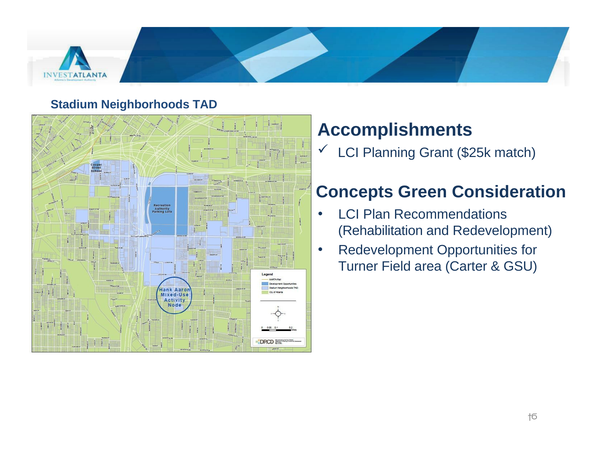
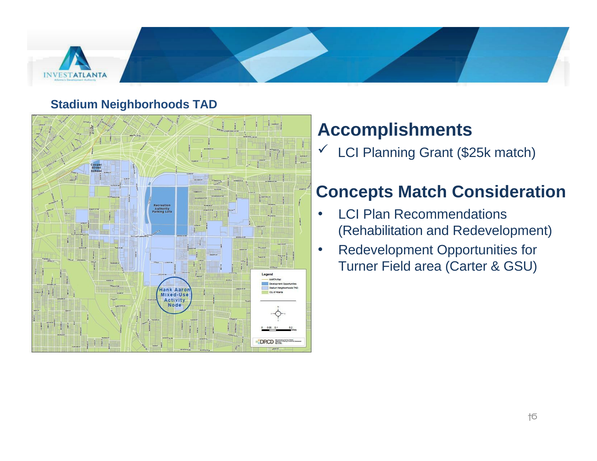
Concepts Green: Green -> Match
